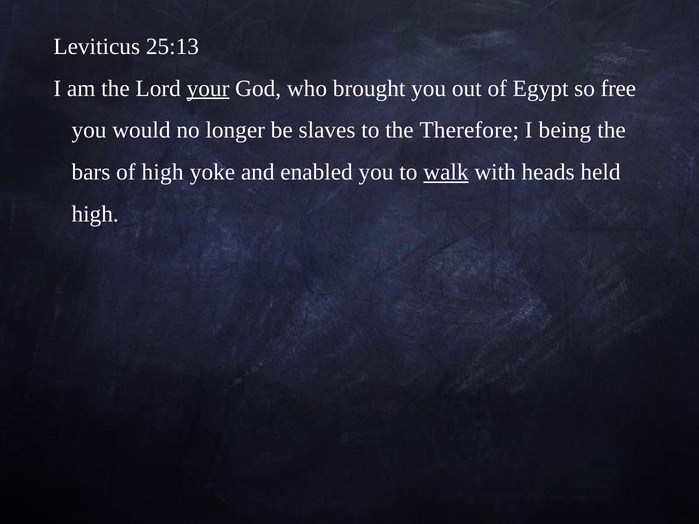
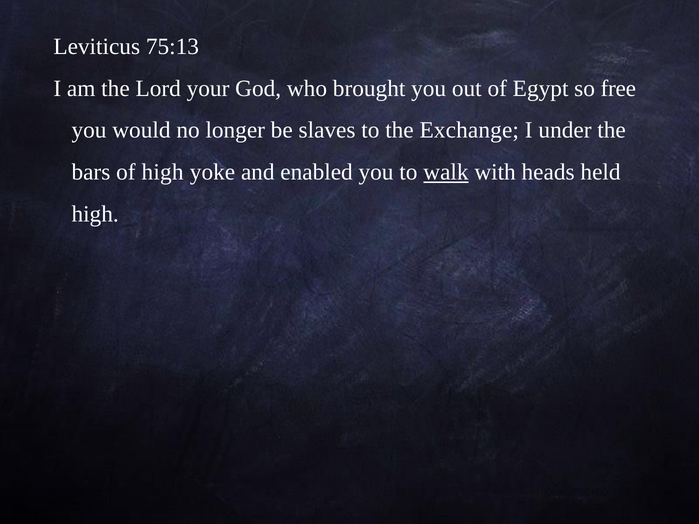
25:13: 25:13 -> 75:13
your underline: present -> none
Therefore: Therefore -> Exchange
being: being -> under
